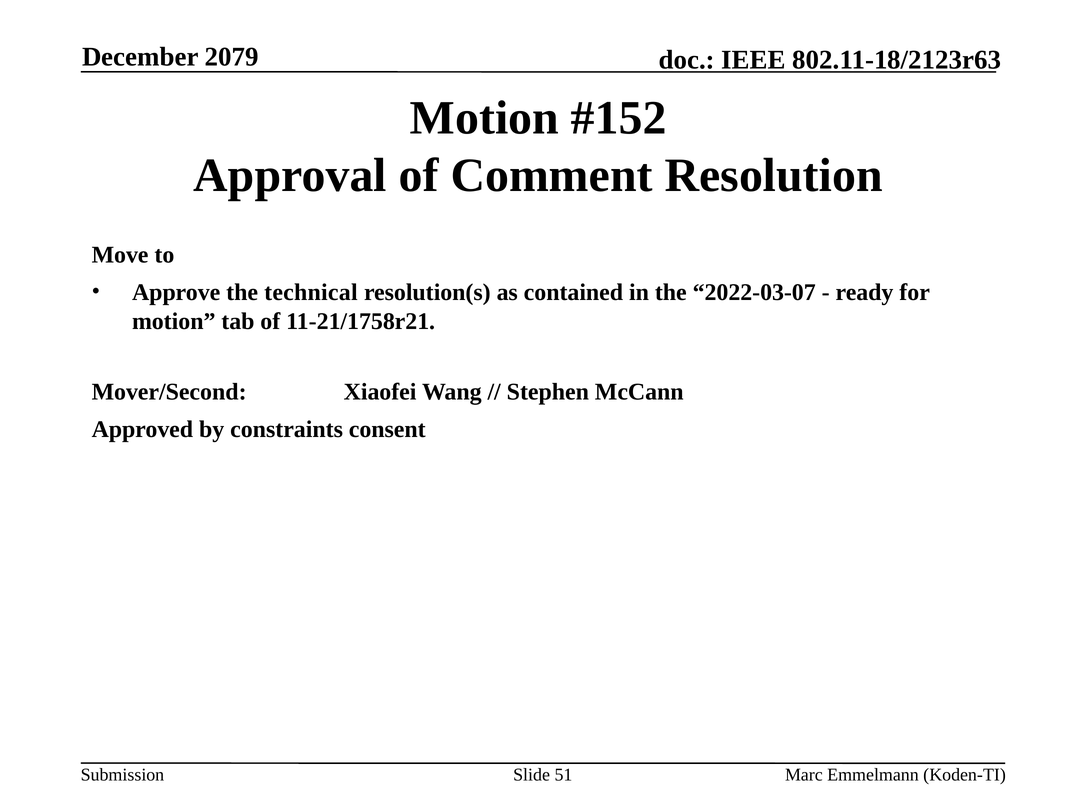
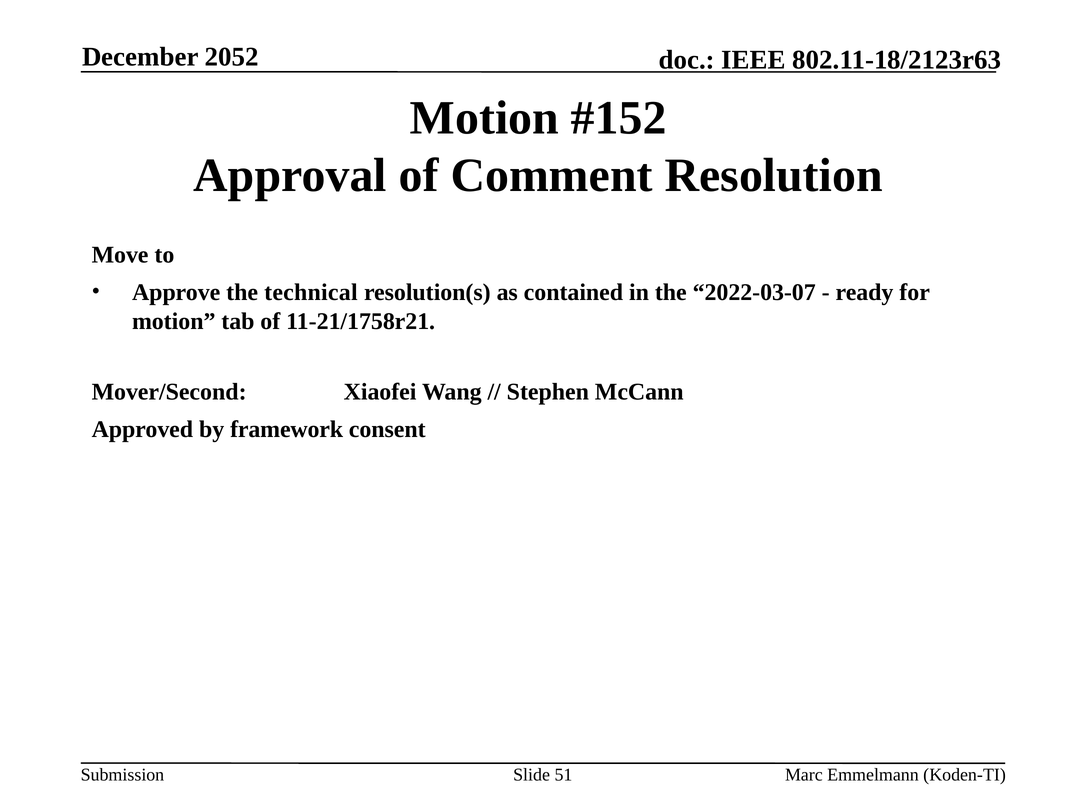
2079: 2079 -> 2052
constraints: constraints -> framework
